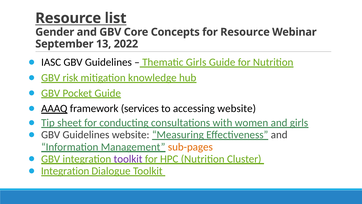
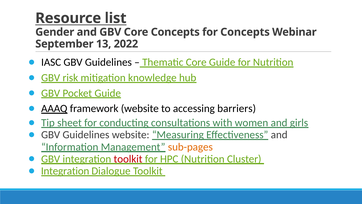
for Resource: Resource -> Concepts
Thematic Girls: Girls -> Core
framework services: services -> website
accessing website: website -> barriers
toolkit at (128, 159) colour: purple -> red
